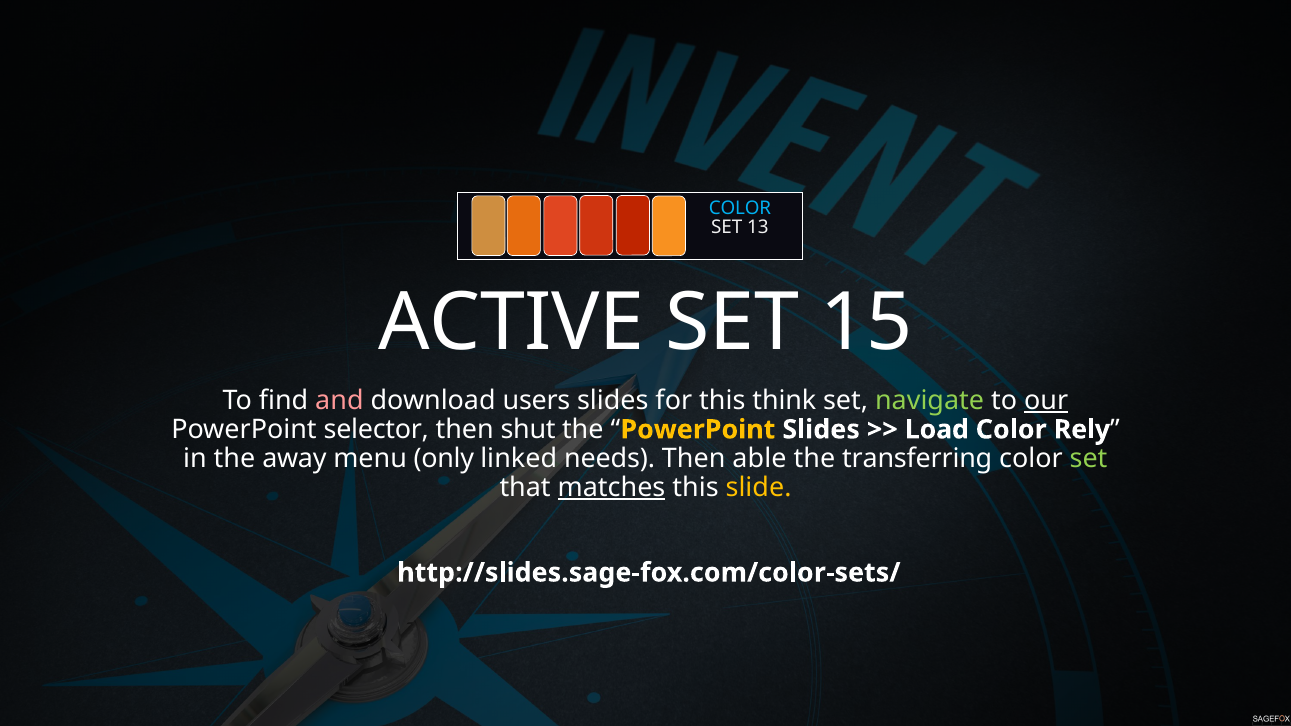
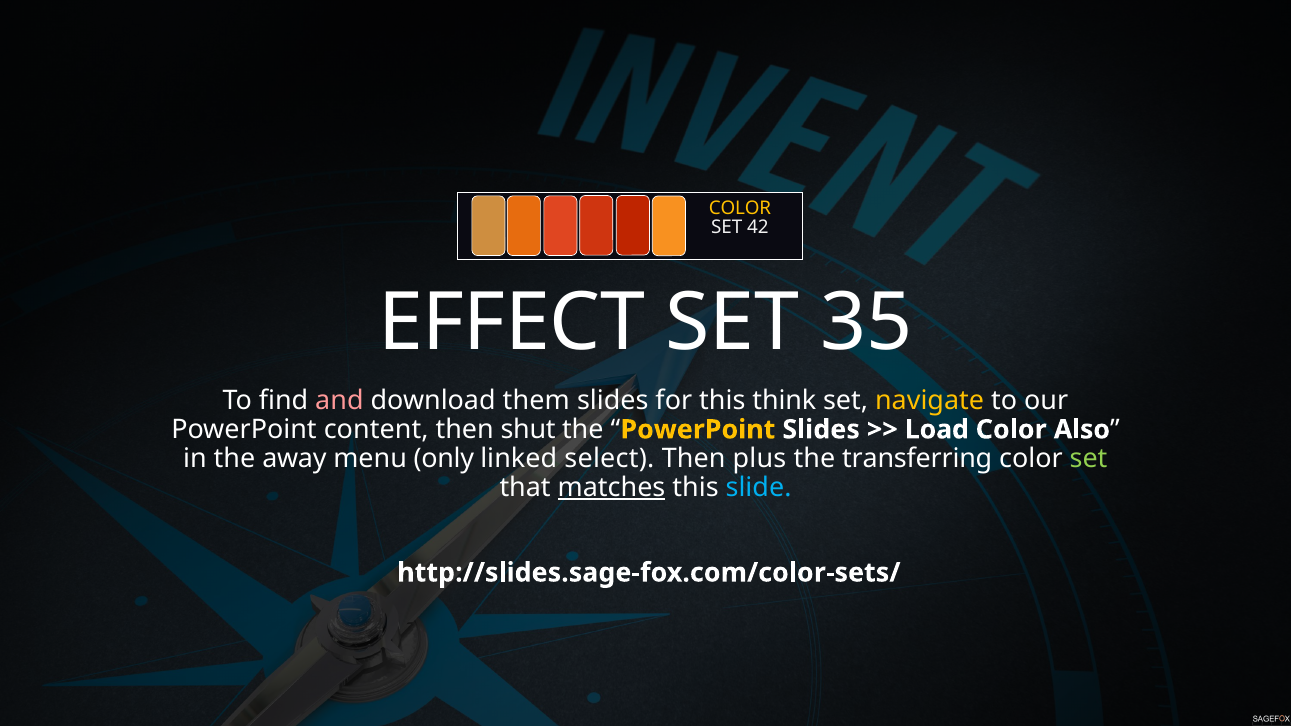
COLOR at (740, 208) colour: light blue -> yellow
13: 13 -> 42
ACTIVE: ACTIVE -> EFFECT
15: 15 -> 35
users: users -> them
navigate colour: light green -> yellow
our underline: present -> none
selector: selector -> content
Rely: Rely -> Also
needs: needs -> select
able: able -> plus
slide colour: yellow -> light blue
